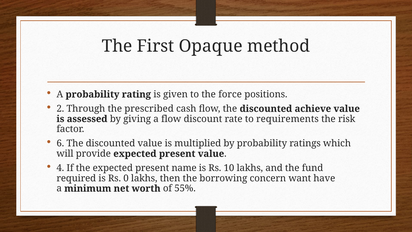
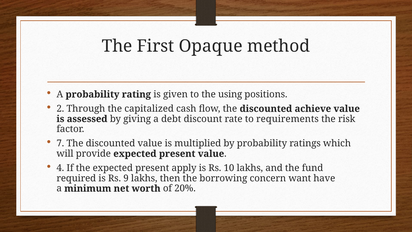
force: force -> using
prescribed: prescribed -> capitalized
a flow: flow -> debt
6: 6 -> 7
name: name -> apply
0: 0 -> 9
55%: 55% -> 20%
